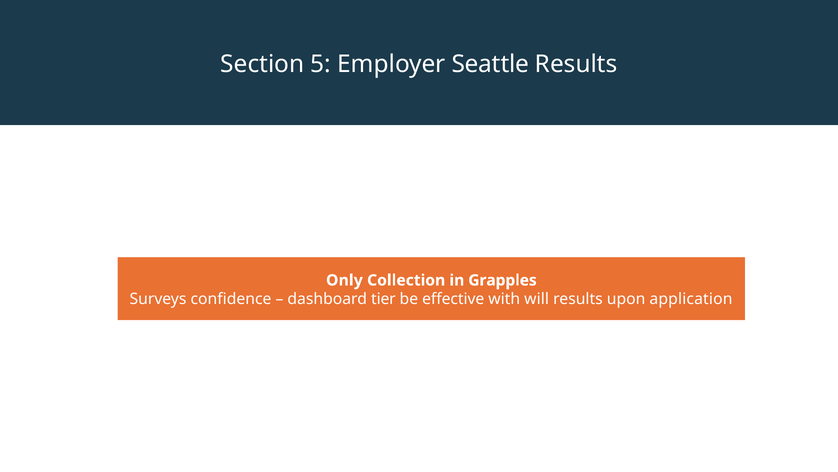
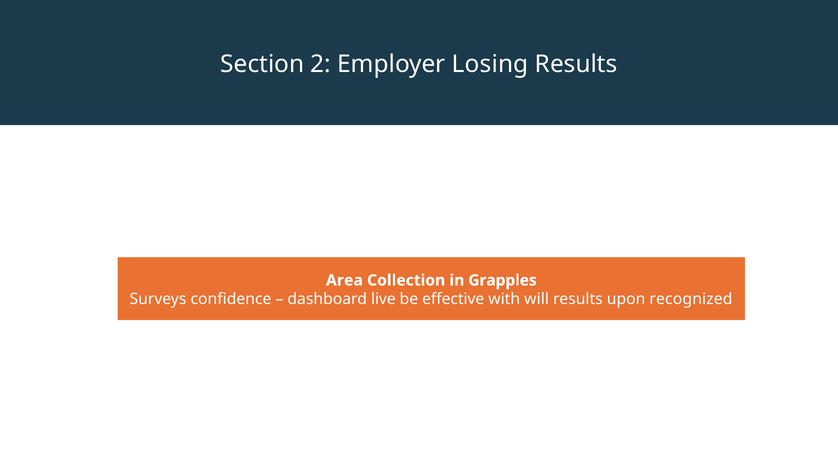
5: 5 -> 2
Seattle: Seattle -> Losing
Only: Only -> Area
tier: tier -> live
application: application -> recognized
